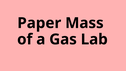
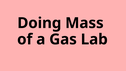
Paper: Paper -> Doing
